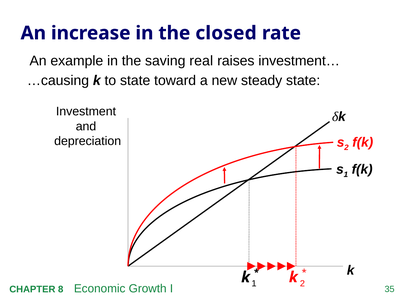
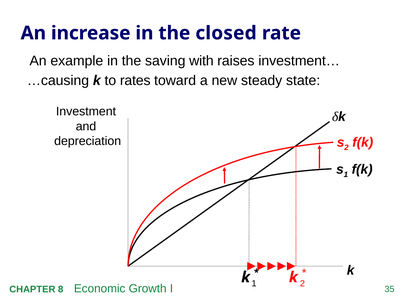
real: real -> with
to state: state -> rates
